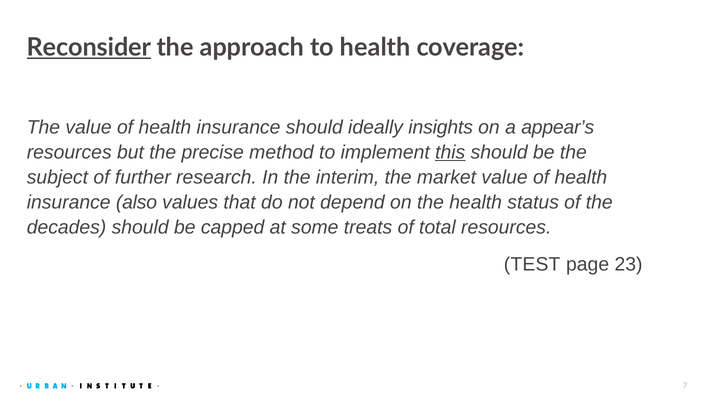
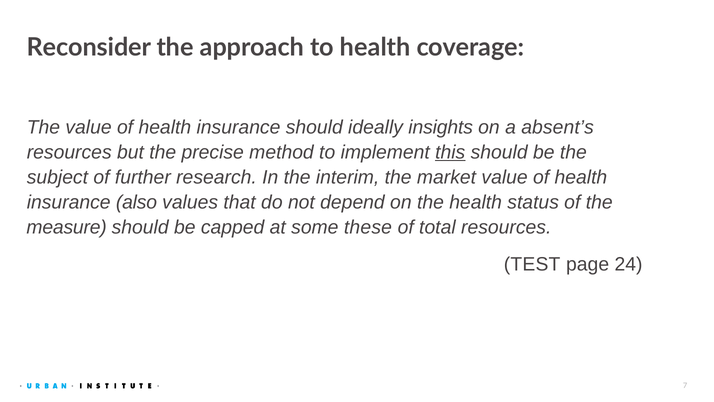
Reconsider underline: present -> none
appear’s: appear’s -> absent’s
decades: decades -> measure
treats: treats -> these
23: 23 -> 24
